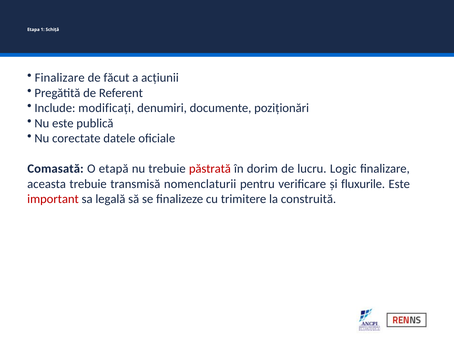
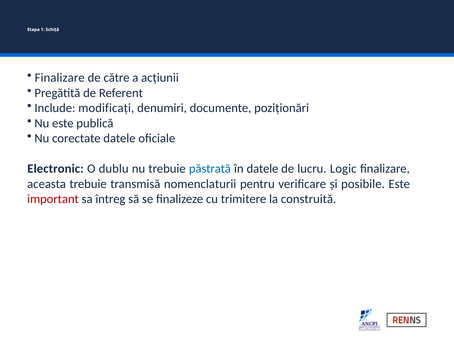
făcut: făcut -> către
Comasată: Comasată -> Electronic
etapă: etapă -> dublu
păstrată colour: red -> blue
în dorim: dorim -> datele
fluxurile: fluxurile -> posibile
legală: legală -> întreg
